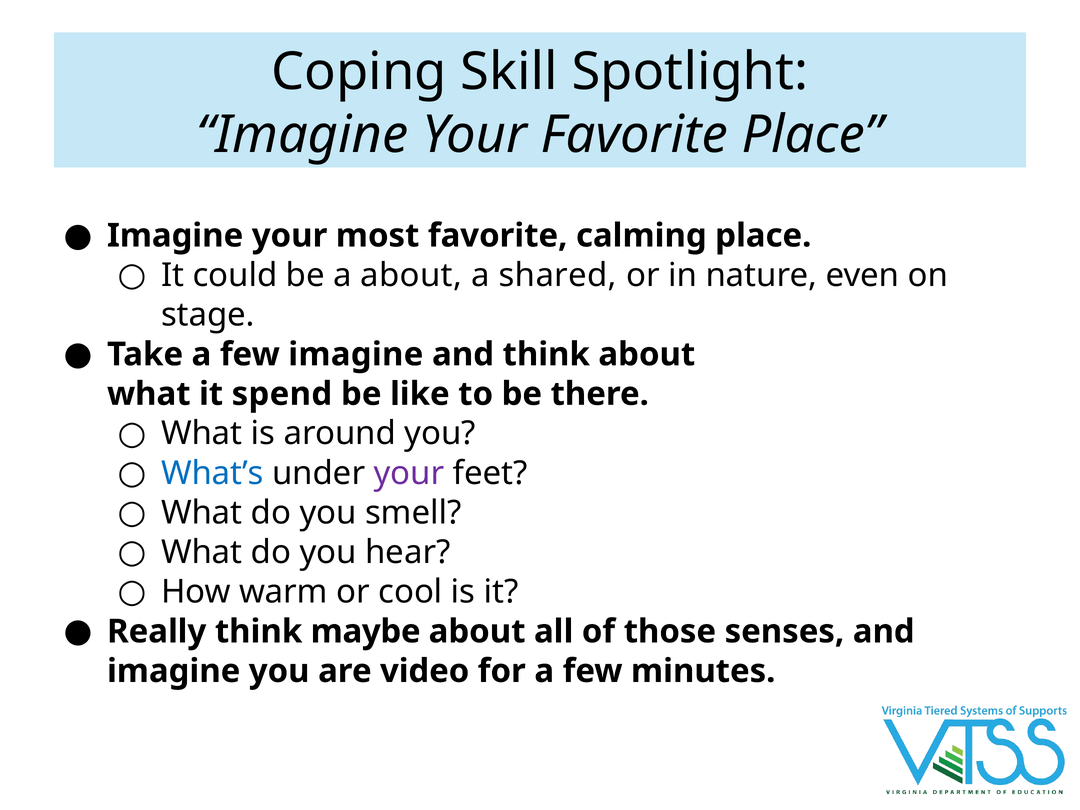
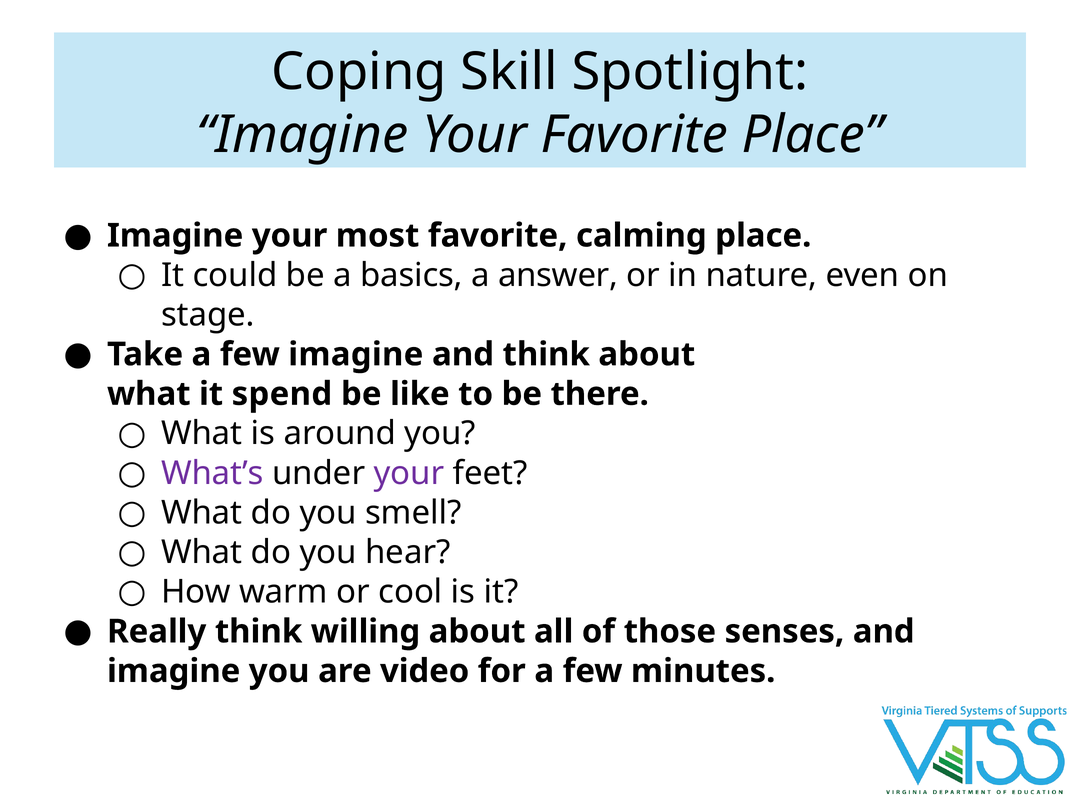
a about: about -> basics
shared: shared -> answer
What’s colour: blue -> purple
maybe: maybe -> willing
